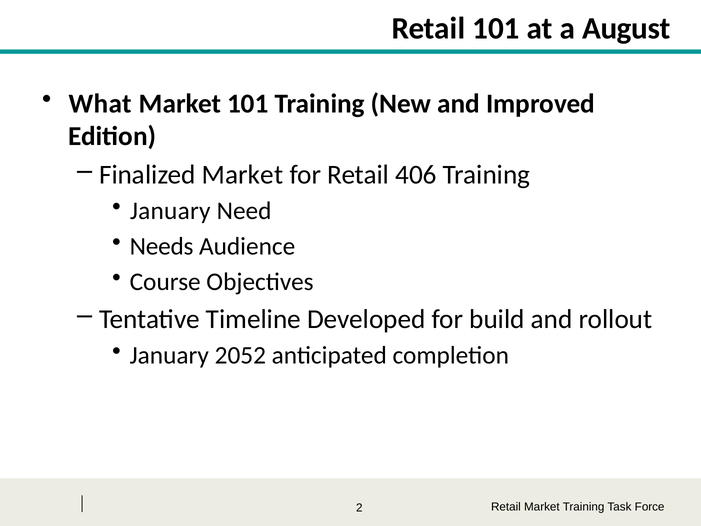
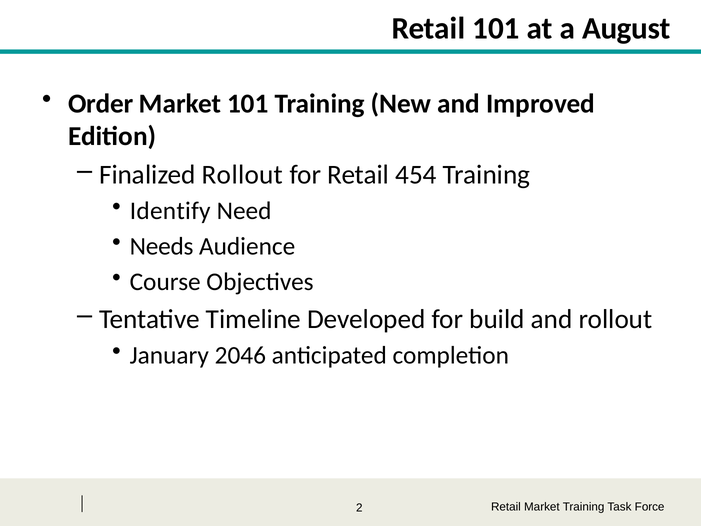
What: What -> Order
Finalized Market: Market -> Rollout
406: 406 -> 454
January at (170, 211): January -> Identify
2052: 2052 -> 2046
